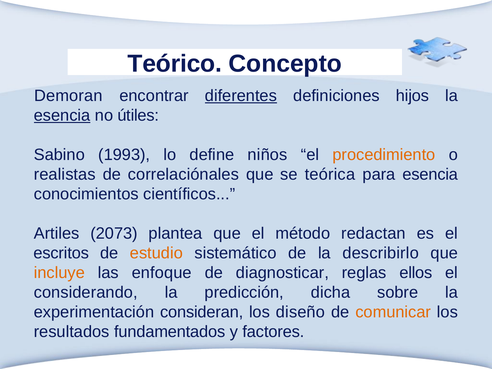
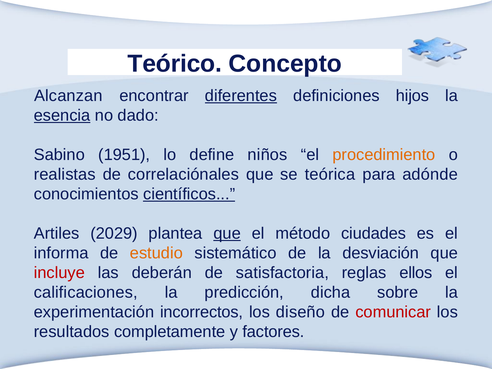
Demoran: Demoran -> Alcanzan
útiles: útiles -> dado
1993: 1993 -> 1951
para esencia: esencia -> adónde
científicos underline: none -> present
2073: 2073 -> 2029
que at (227, 233) underline: none -> present
redactan: redactan -> ciudades
escritos: escritos -> informa
describirlo: describirlo -> desviación
incluye colour: orange -> red
enfoque: enfoque -> deberán
diagnosticar: diagnosticar -> satisfactoria
considerando: considerando -> calificaciones
consideran: consideran -> incorrectos
comunicar colour: orange -> red
fundamentados: fundamentados -> completamente
